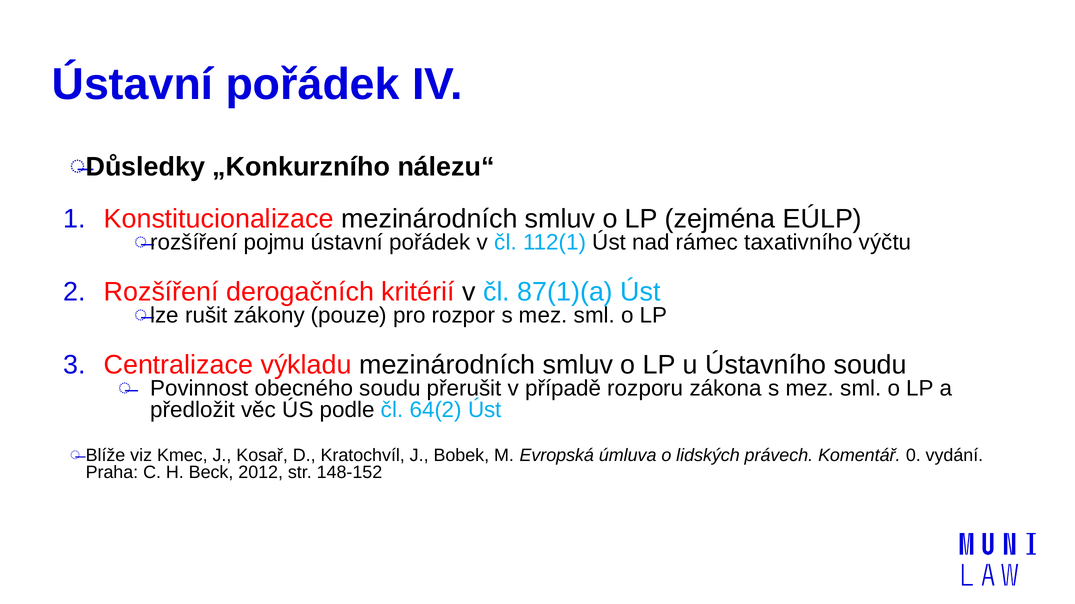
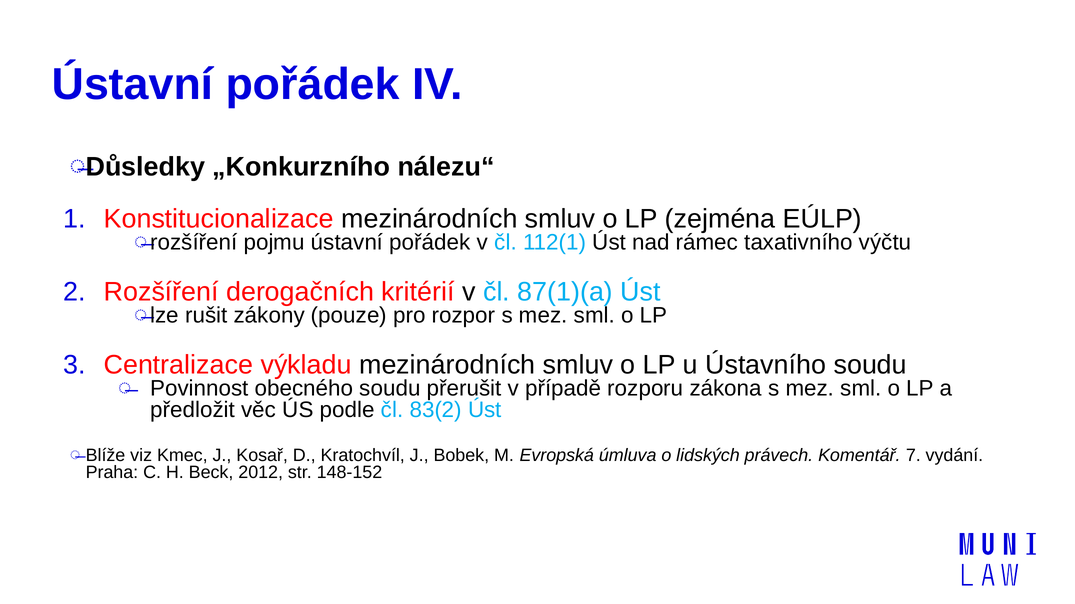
64(2: 64(2 -> 83(2
0: 0 -> 7
